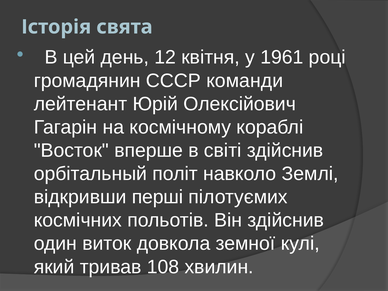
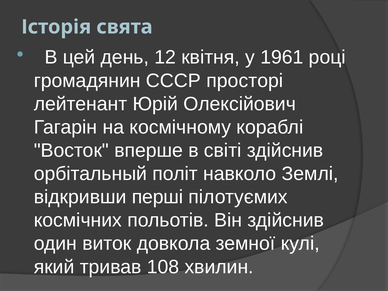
команди: команди -> просторі
